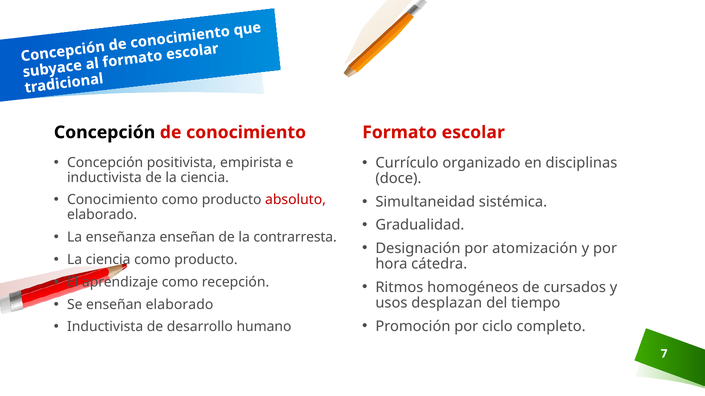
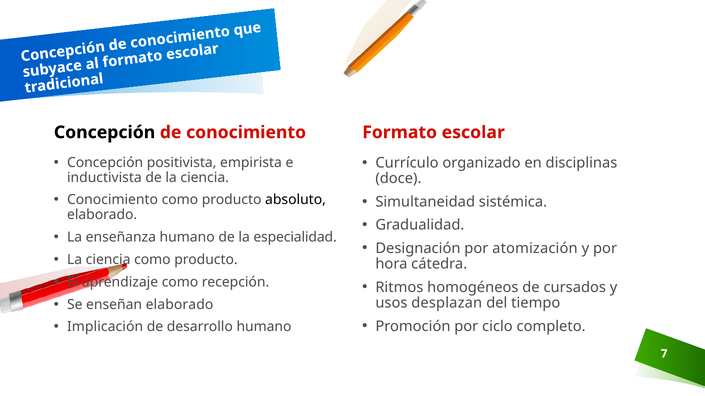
absoluto colour: red -> black
enseñanza enseñan: enseñan -> humano
contrarresta: contrarresta -> especialidad
Inductivista at (105, 327): Inductivista -> Implicación
